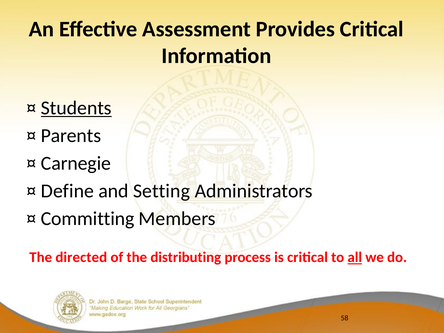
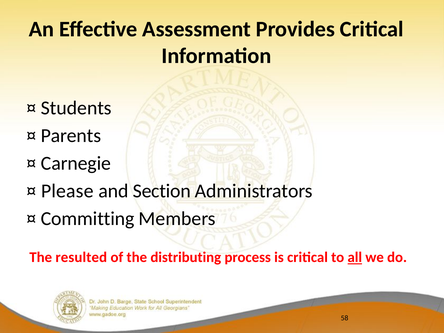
Students underline: present -> none
Define: Define -> Please
Setting: Setting -> Section
directed: directed -> resulted
